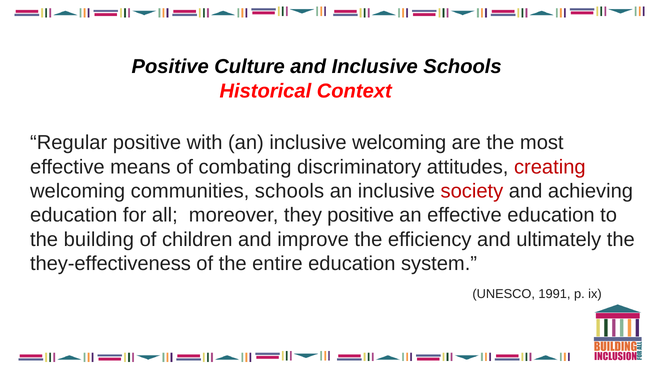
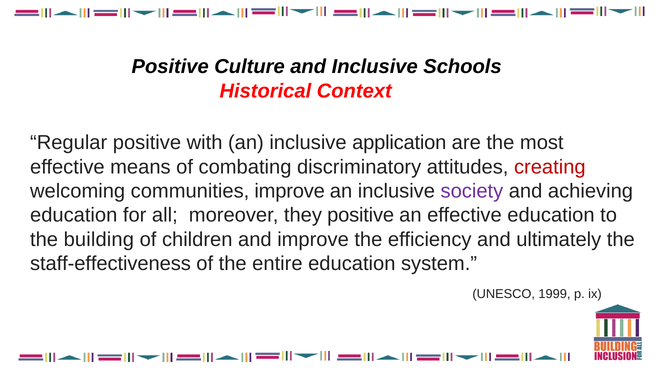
inclusive welcoming: welcoming -> application
communities schools: schools -> improve
society colour: red -> purple
they-effectiveness: they-effectiveness -> staff-effectiveness
1991: 1991 -> 1999
